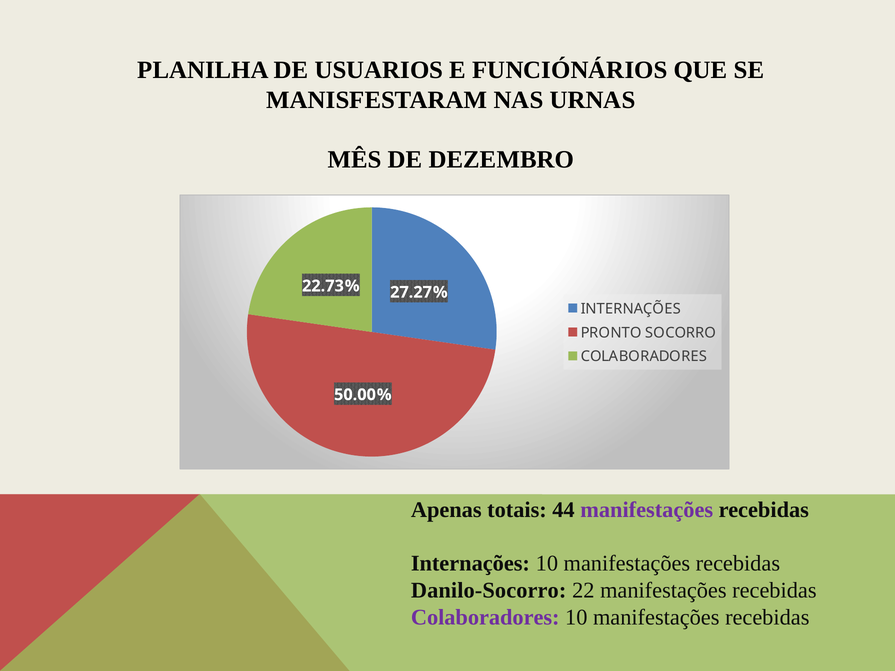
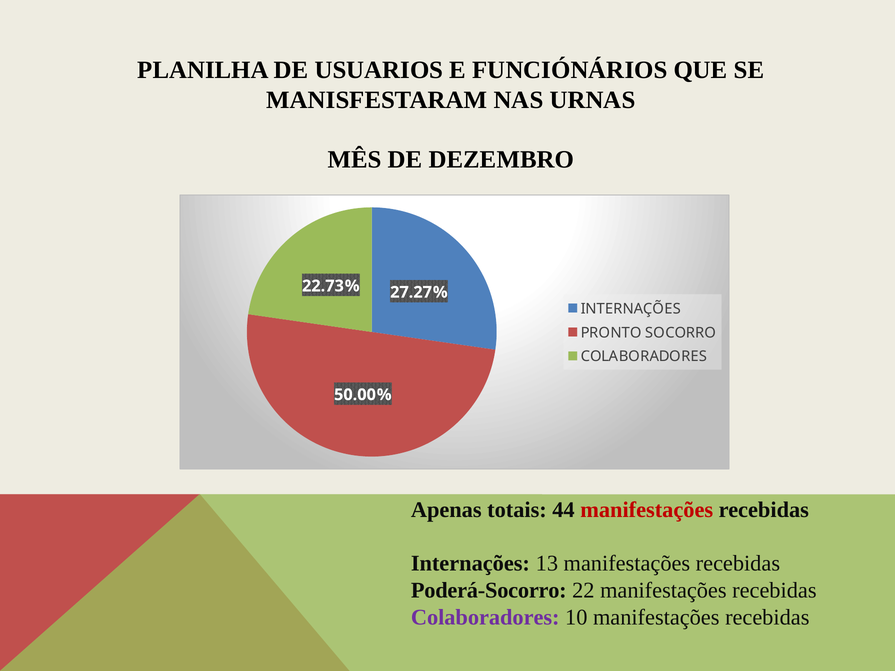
manifestações at (647, 510) colour: purple -> red
Internações 10: 10 -> 13
Danilo-Socorro: Danilo-Socorro -> Poderá-Socorro
